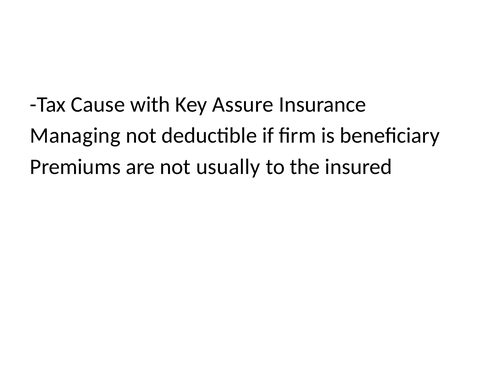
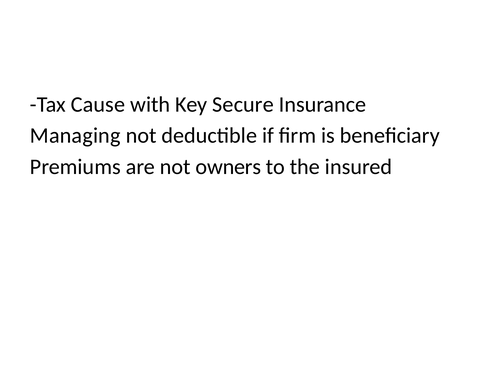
Assure: Assure -> Secure
usually: usually -> owners
